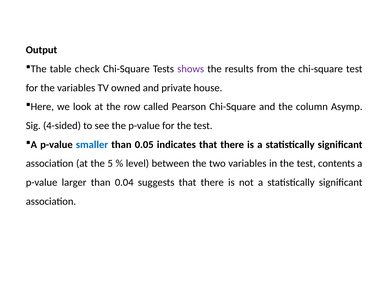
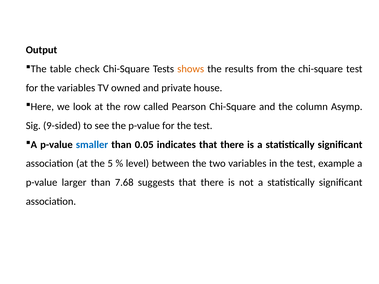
shows colour: purple -> orange
4-sided: 4-sided -> 9-sided
contents: contents -> example
0.04: 0.04 -> 7.68
